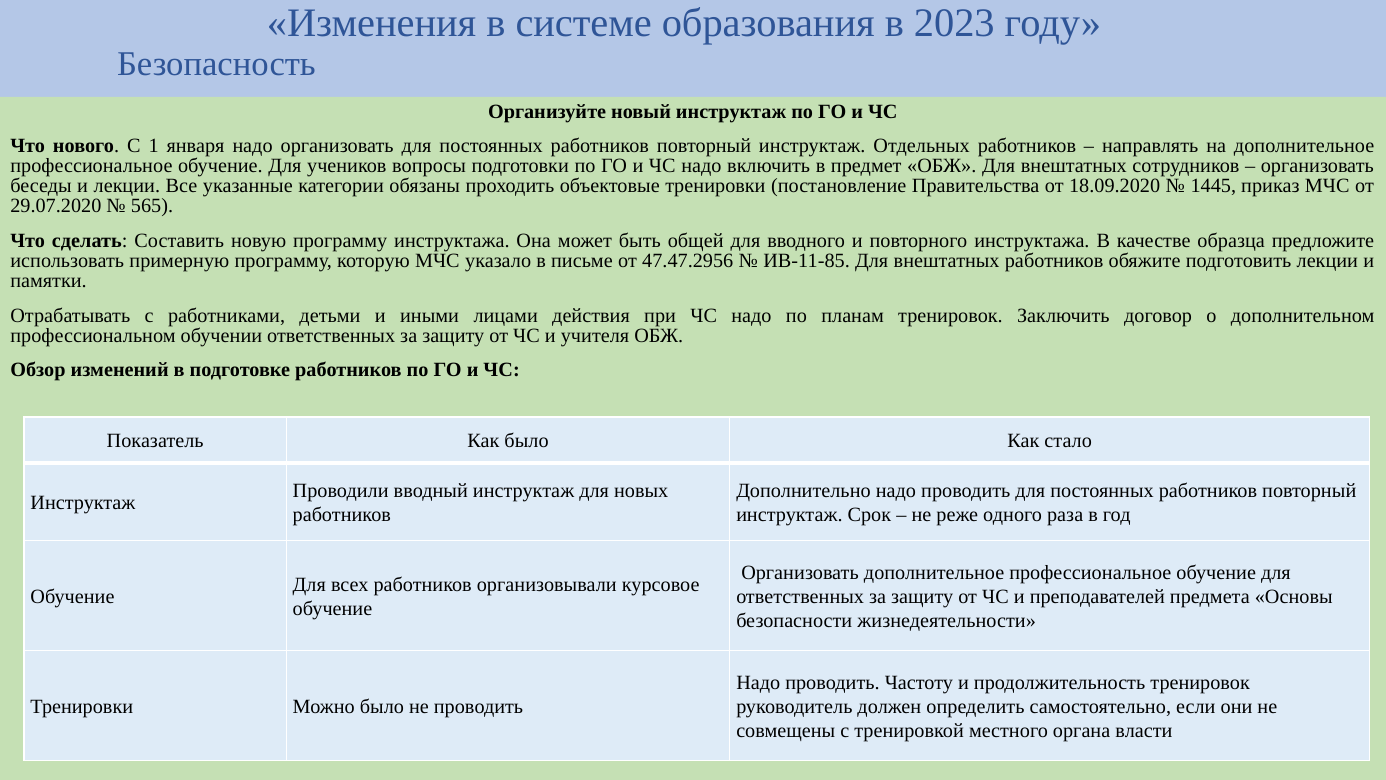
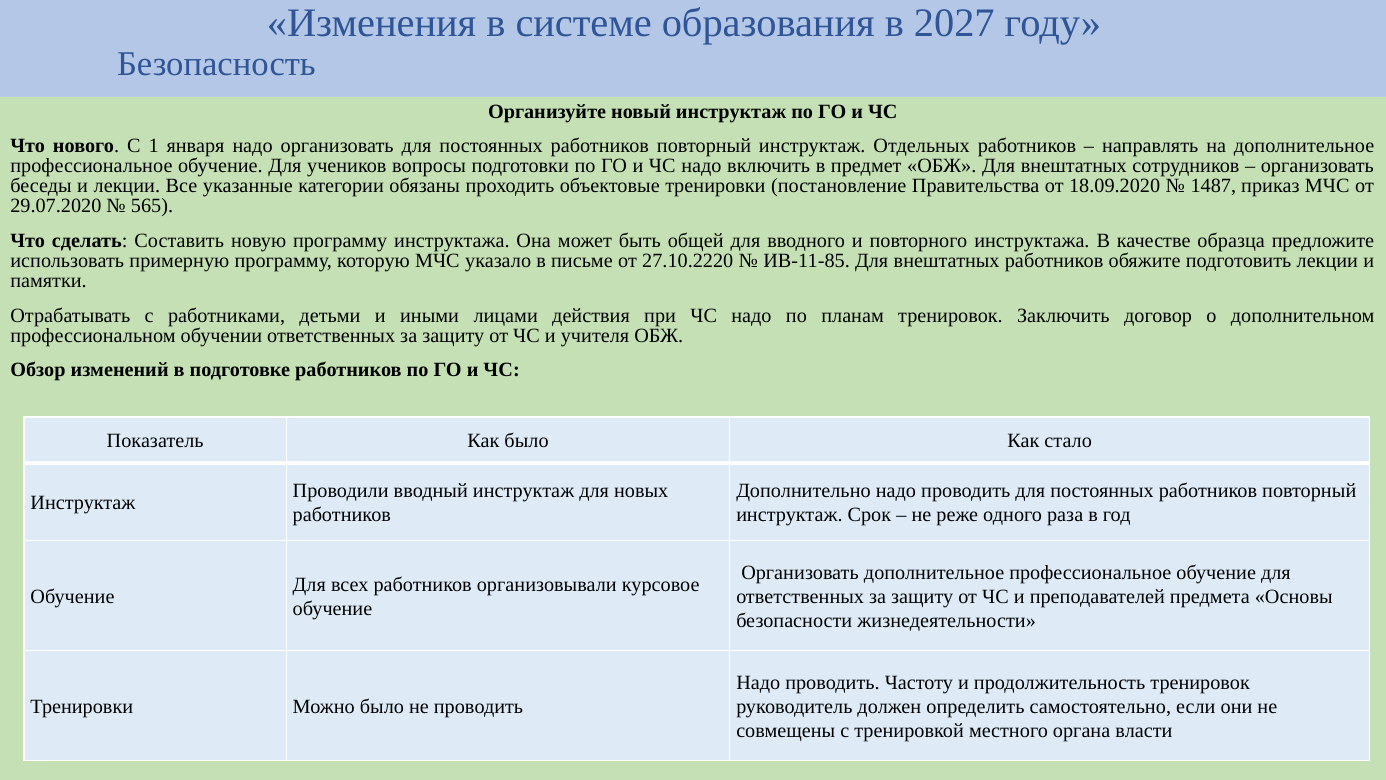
2023: 2023 -> 2027
1445: 1445 -> 1487
47.47.2956: 47.47.2956 -> 27.10.2220
